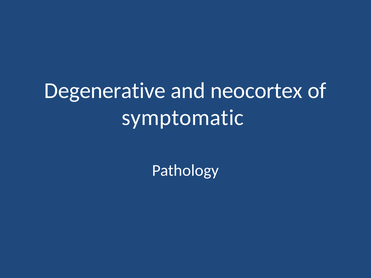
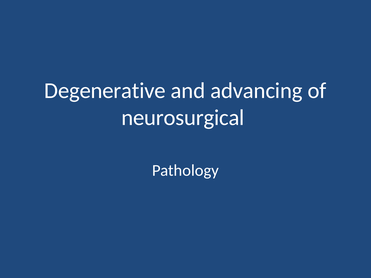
neocortex: neocortex -> advancing
symptomatic: symptomatic -> neurosurgical
